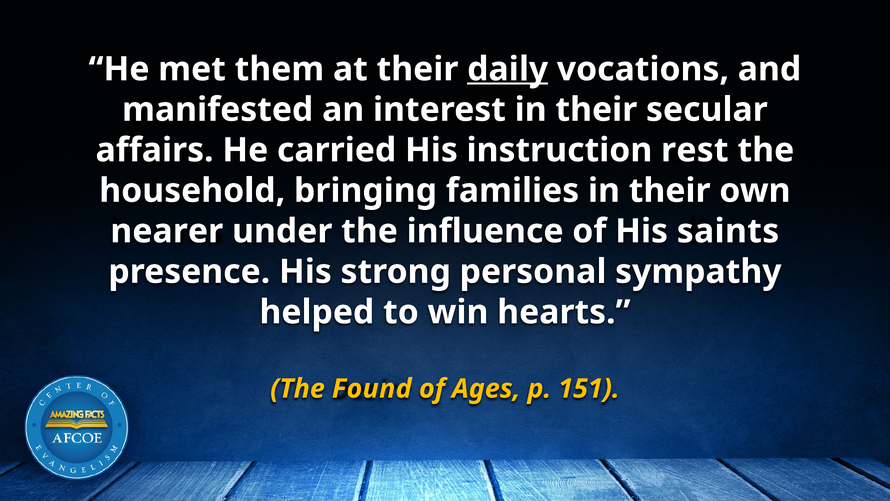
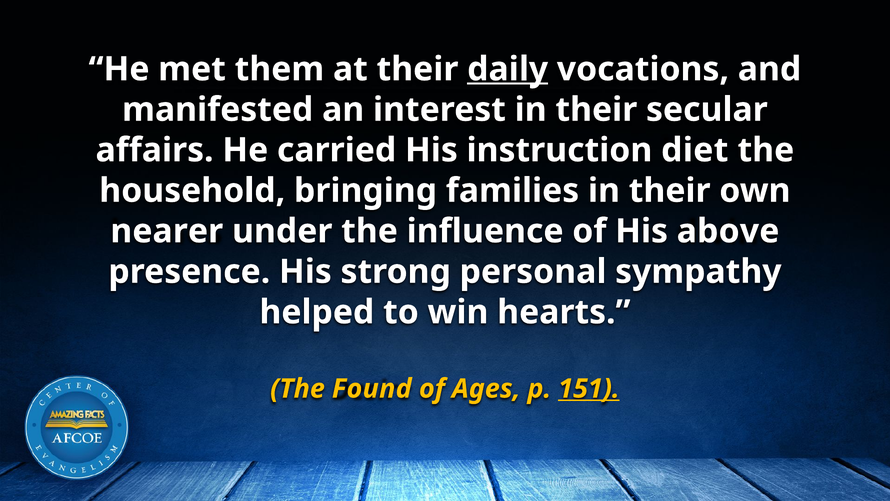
rest: rest -> diet
saints: saints -> above
151 underline: none -> present
